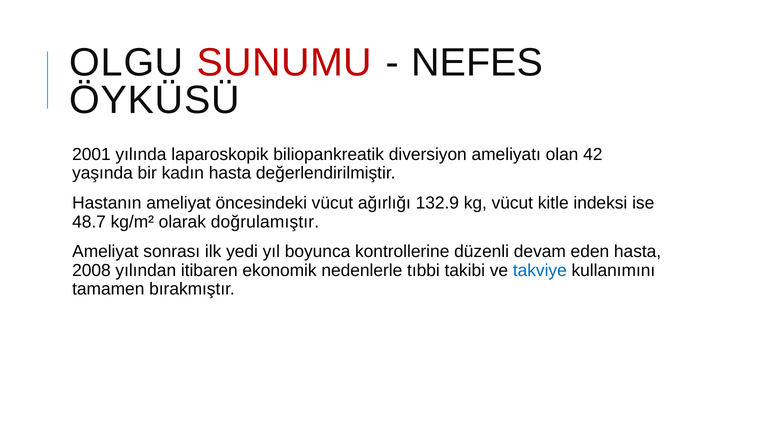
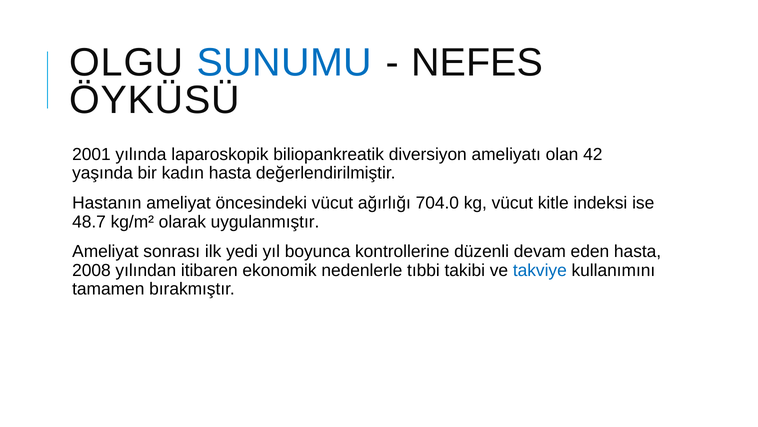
SUNUMU colour: red -> blue
132.9: 132.9 -> 704.0
doğrulamıştır: doğrulamıştır -> uygulanmıştır
